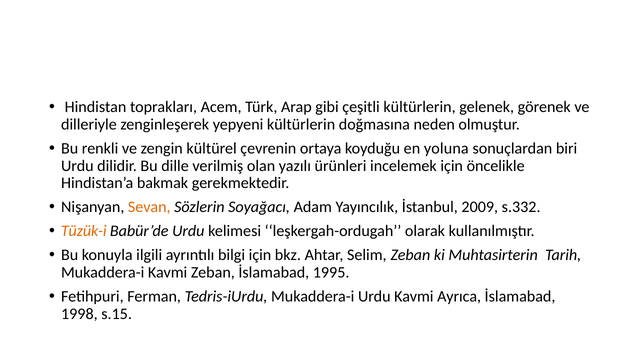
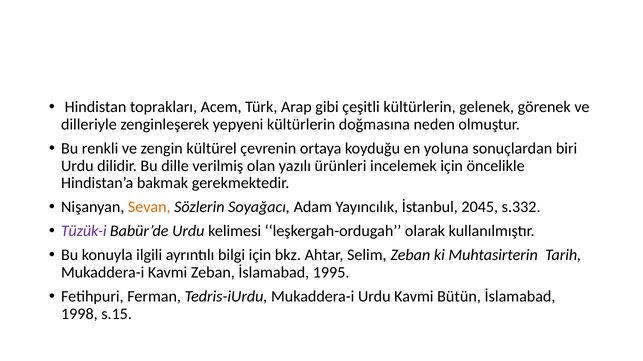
2009: 2009 -> 2045
Tüzük-i colour: orange -> purple
Ayrıca: Ayrıca -> Bütün
